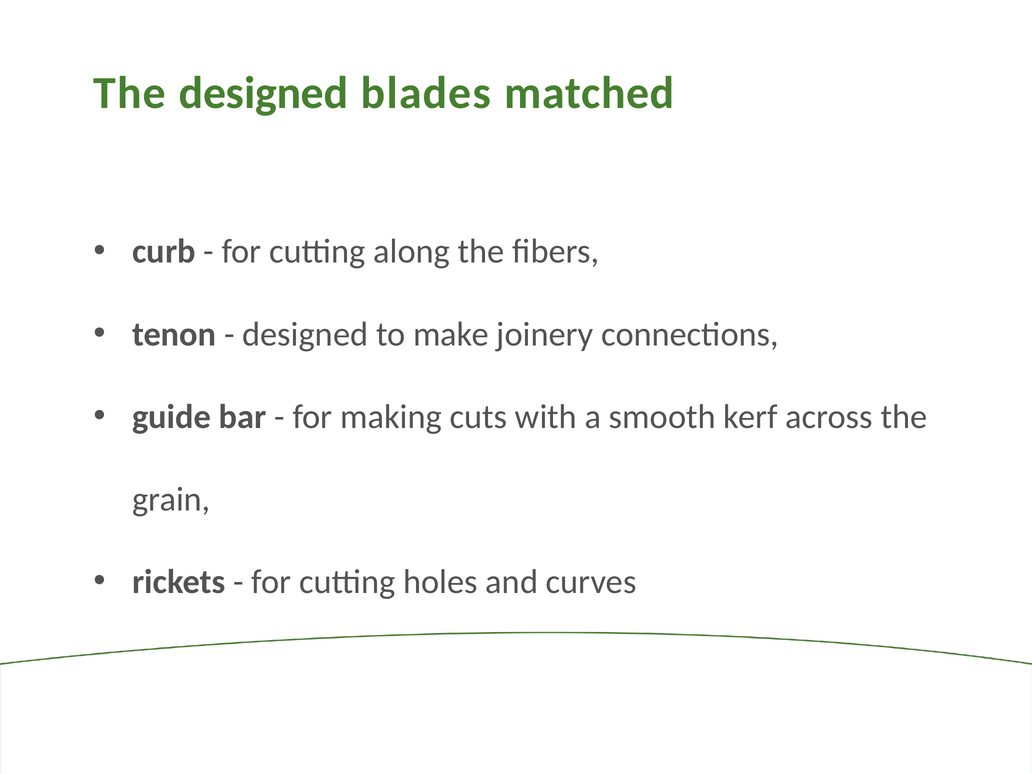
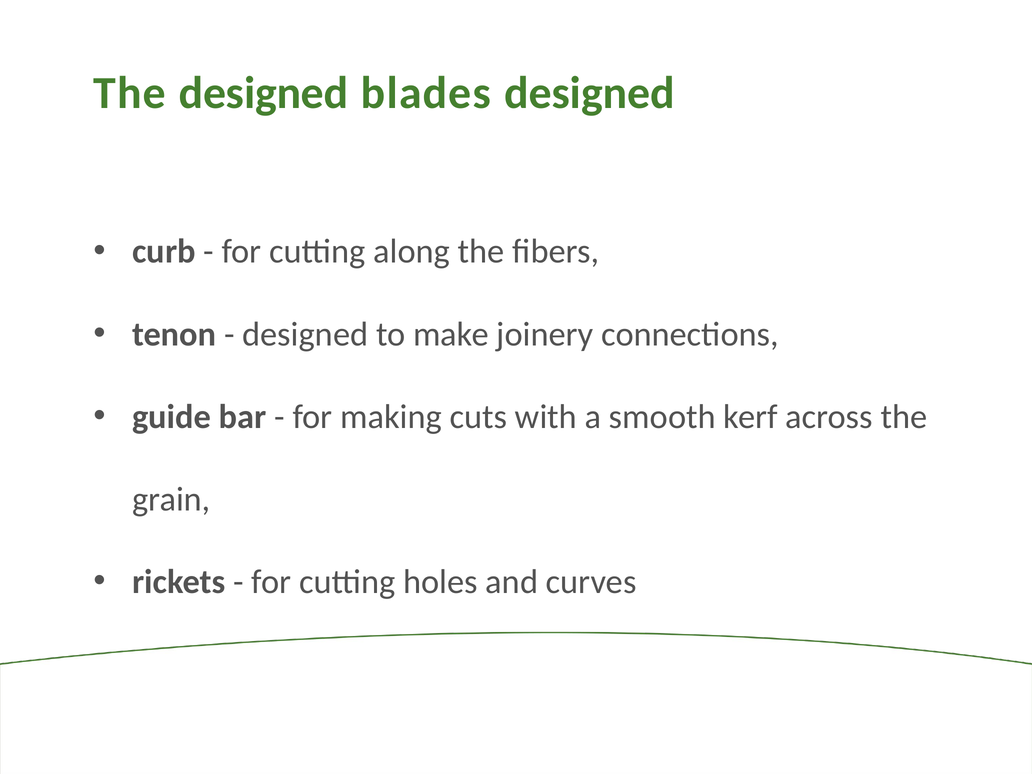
blades matched: matched -> designed
